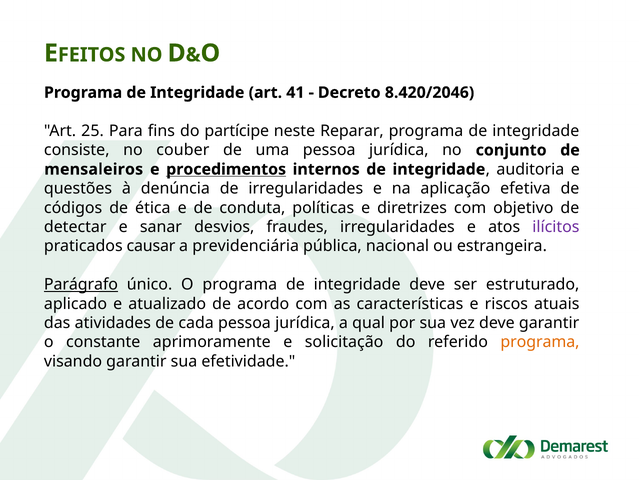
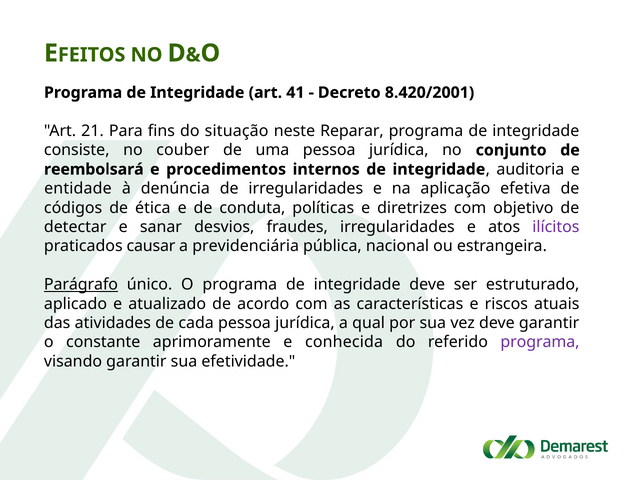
8.420/2046: 8.420/2046 -> 8.420/2001
25: 25 -> 21
partícipe: partícipe -> situação
mensaleiros: mensaleiros -> reembolsará
procedimentos underline: present -> none
questões: questões -> entidade
solicitação: solicitação -> conhecida
programa at (540, 342) colour: orange -> purple
